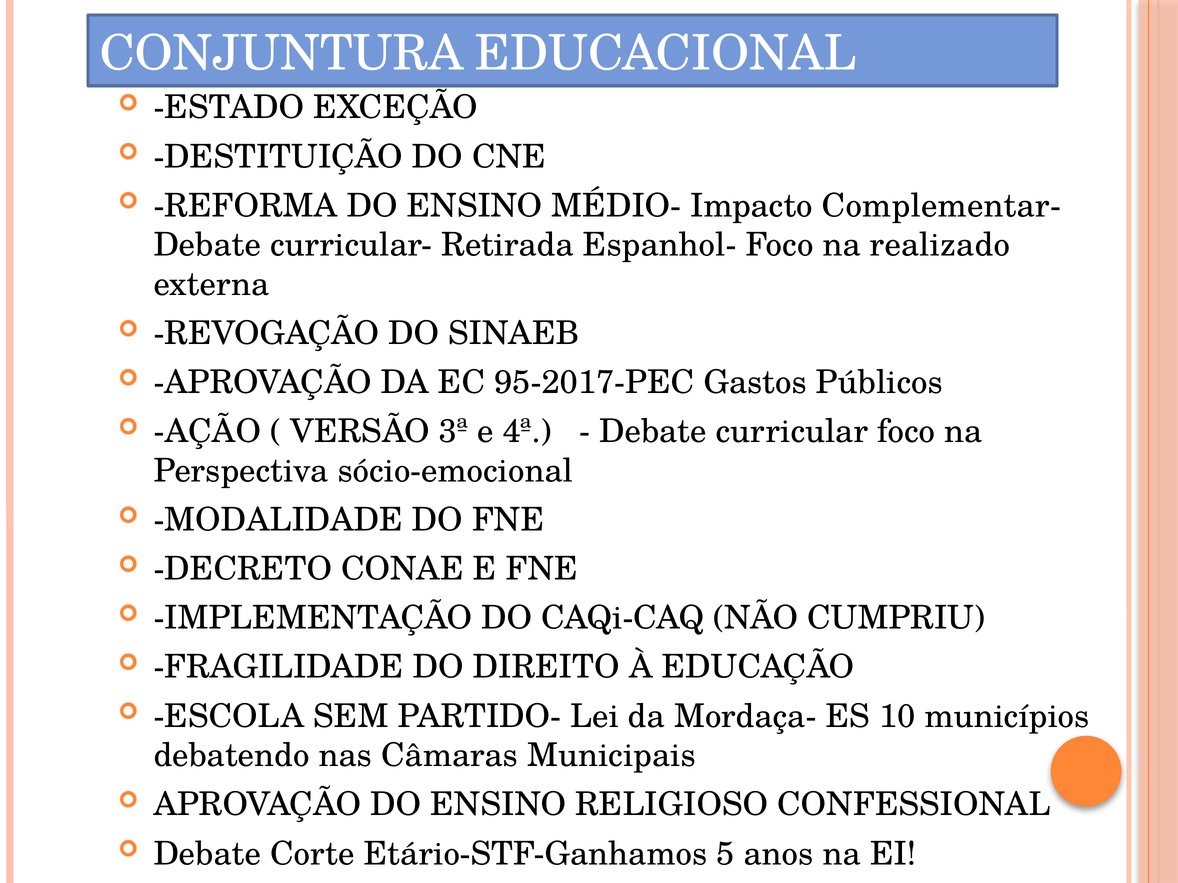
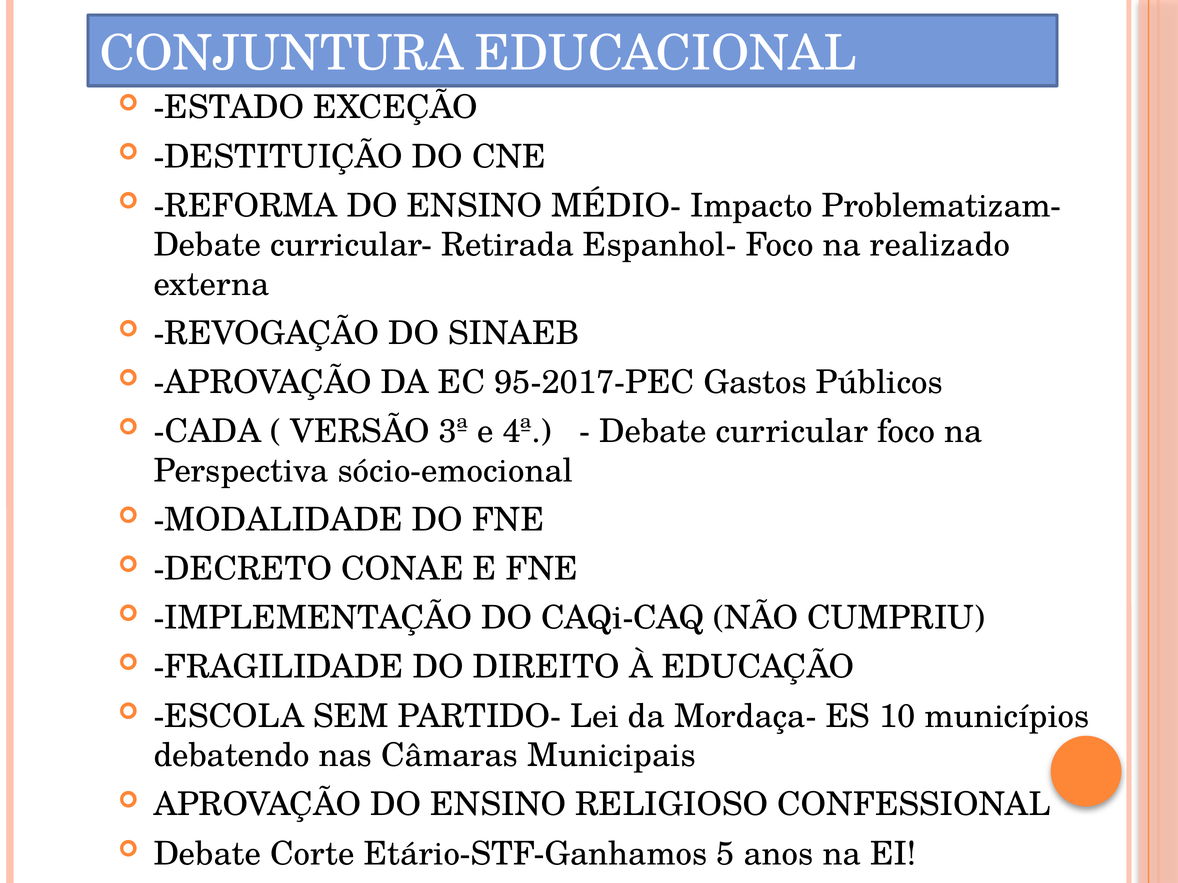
Complementar-: Complementar- -> Problematizam-
AÇÃO: AÇÃO -> CADA
